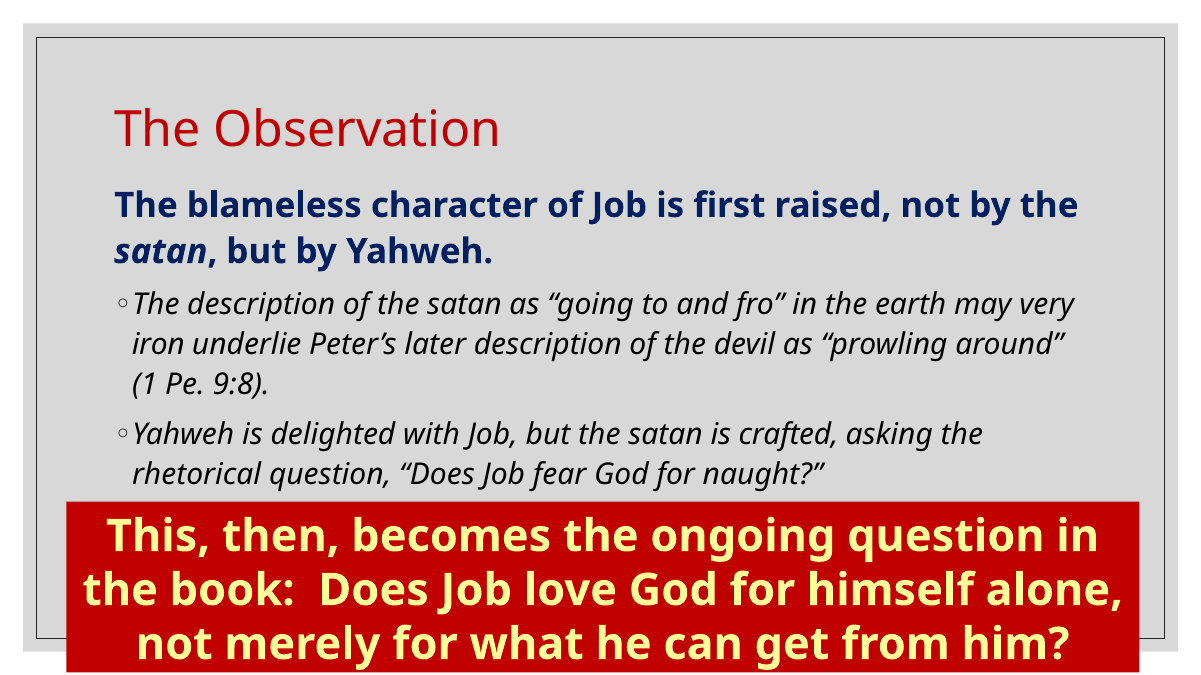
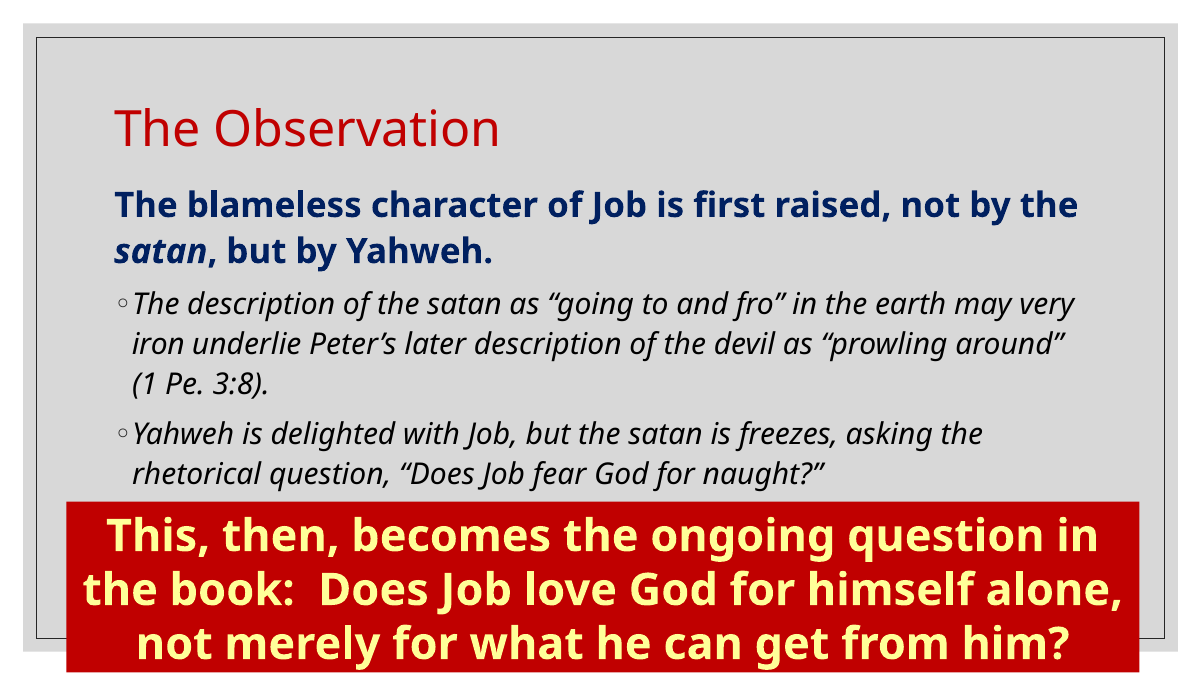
9:8: 9:8 -> 3:8
crafted: crafted -> freezes
